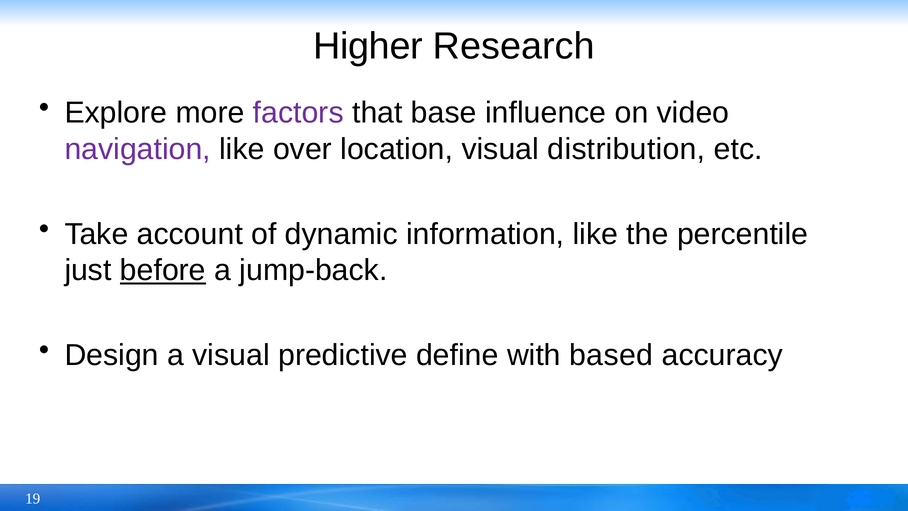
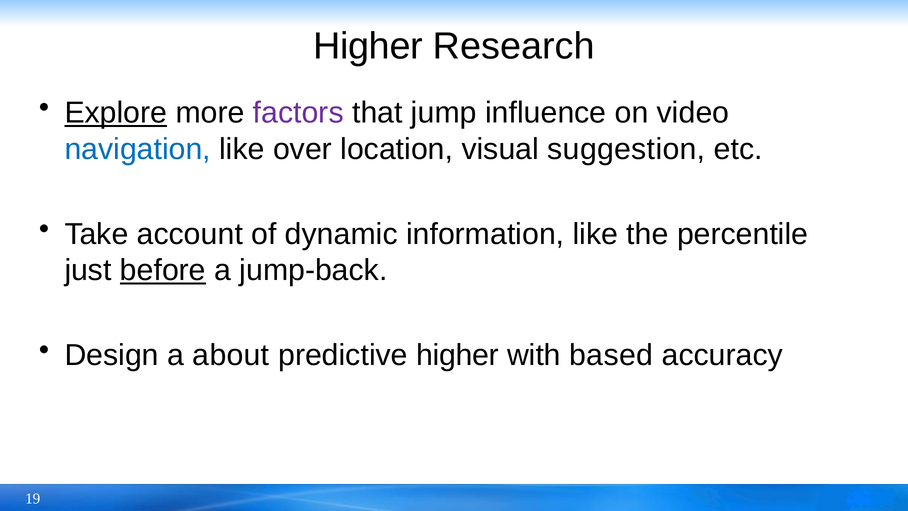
Explore underline: none -> present
base: base -> jump
navigation colour: purple -> blue
distribution: distribution -> suggestion
a visual: visual -> about
predictive define: define -> higher
